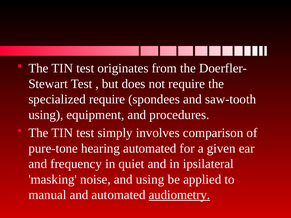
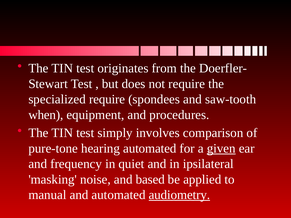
using at (46, 115): using -> when
given underline: none -> present
and using: using -> based
